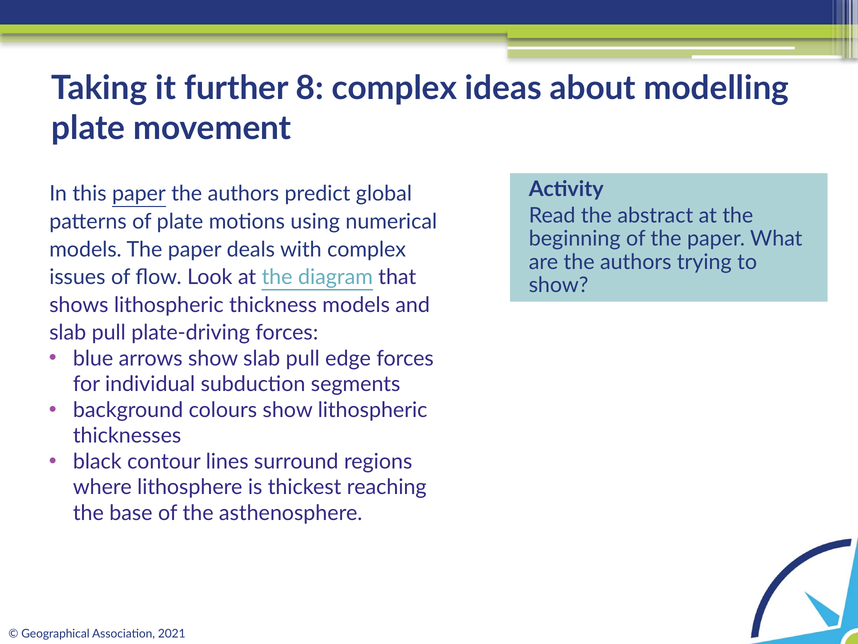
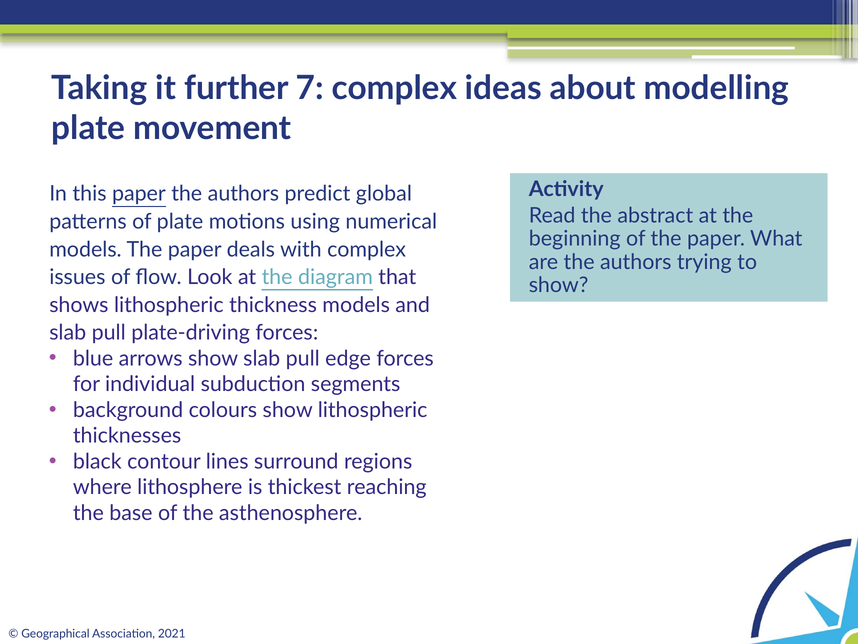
8: 8 -> 7
